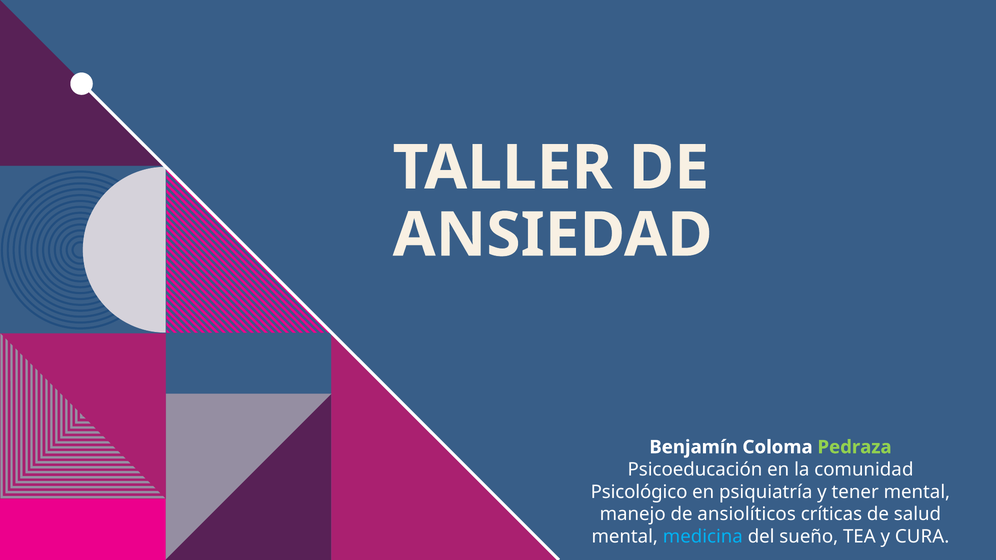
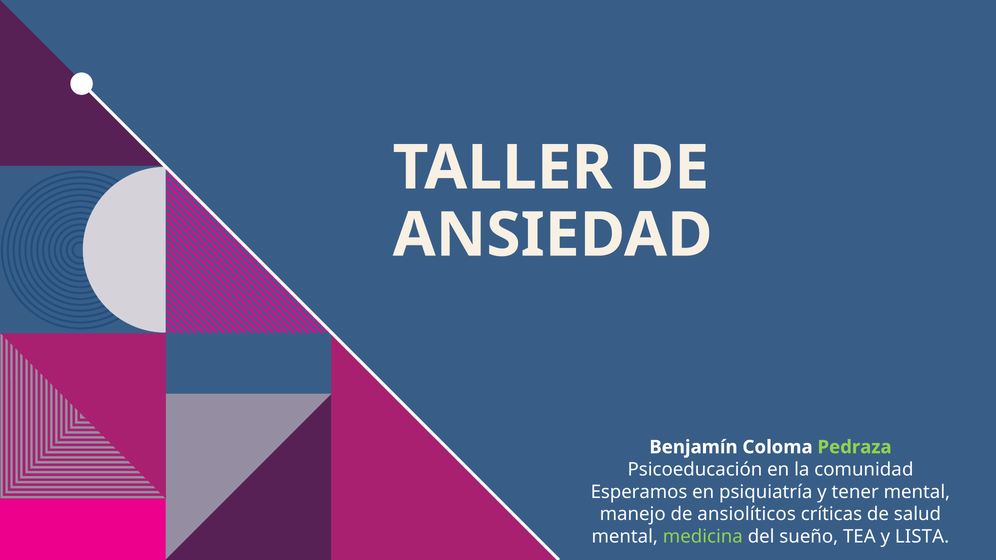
Psicológico: Psicológico -> Esperamos
medicina colour: light blue -> light green
CURA: CURA -> LISTA
